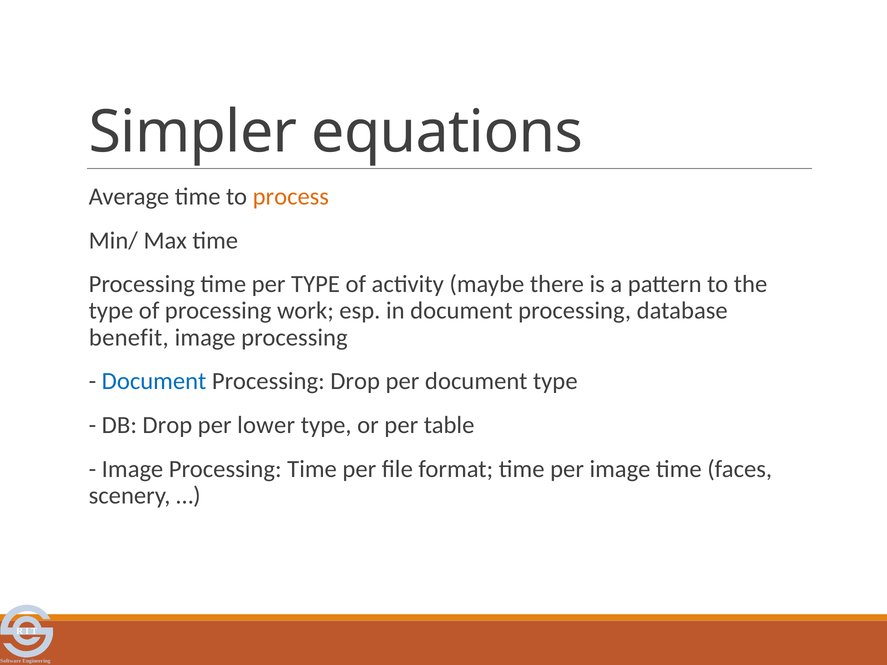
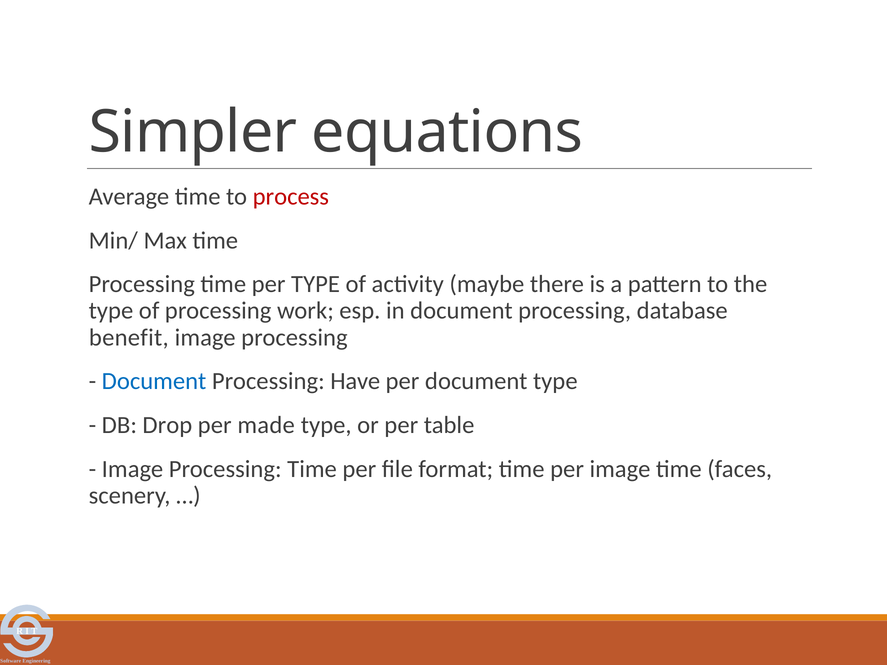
process colour: orange -> red
Processing Drop: Drop -> Have
lower: lower -> made
